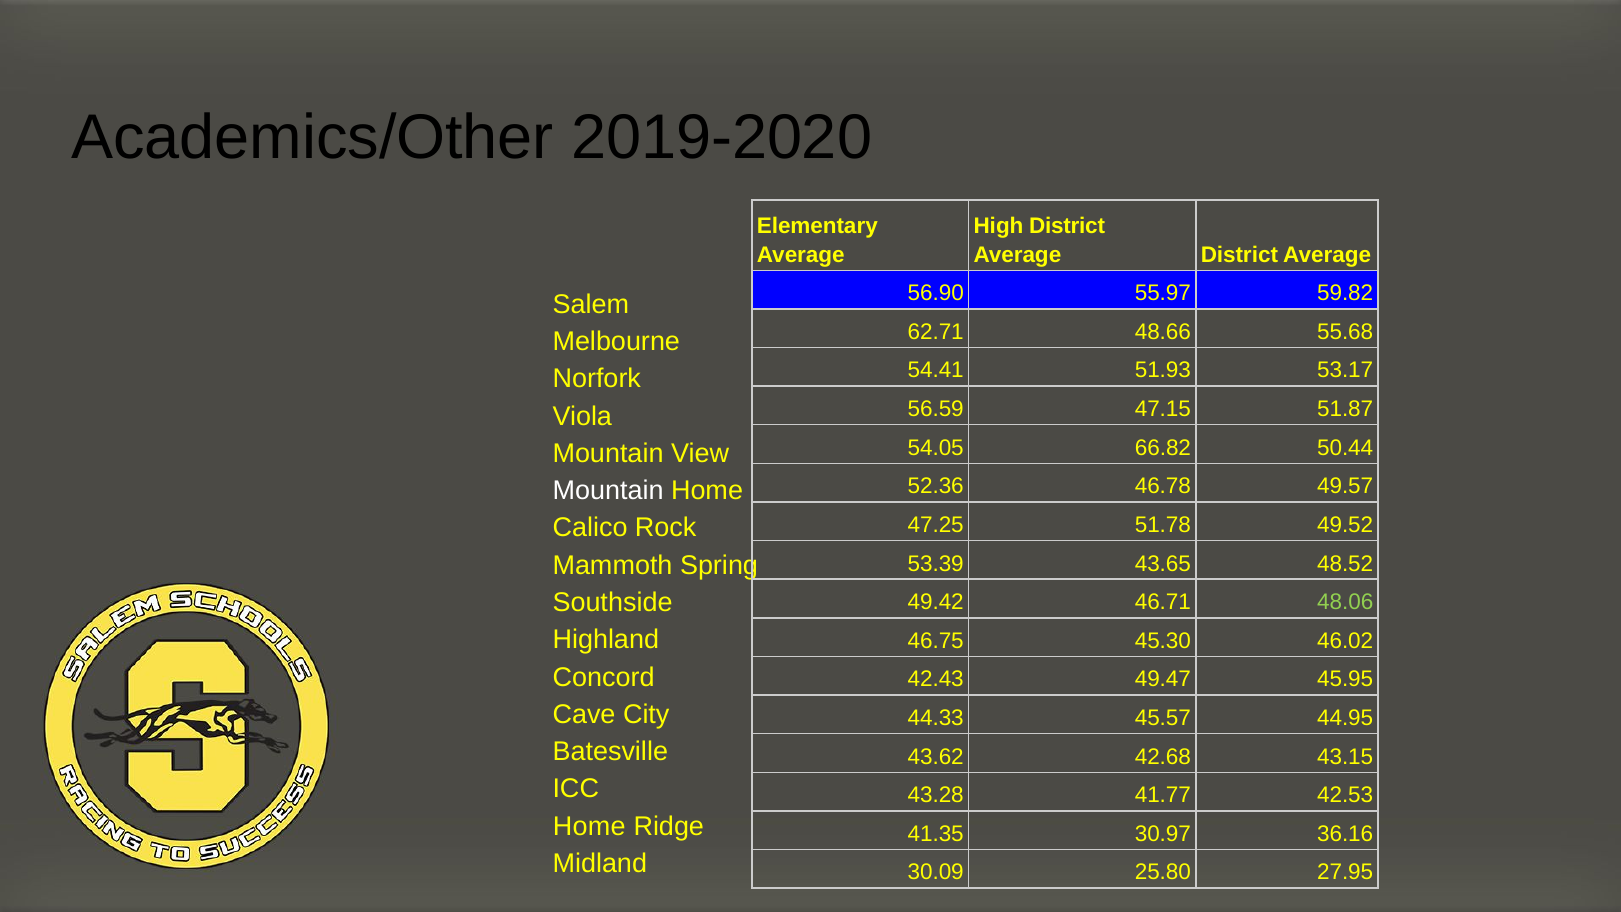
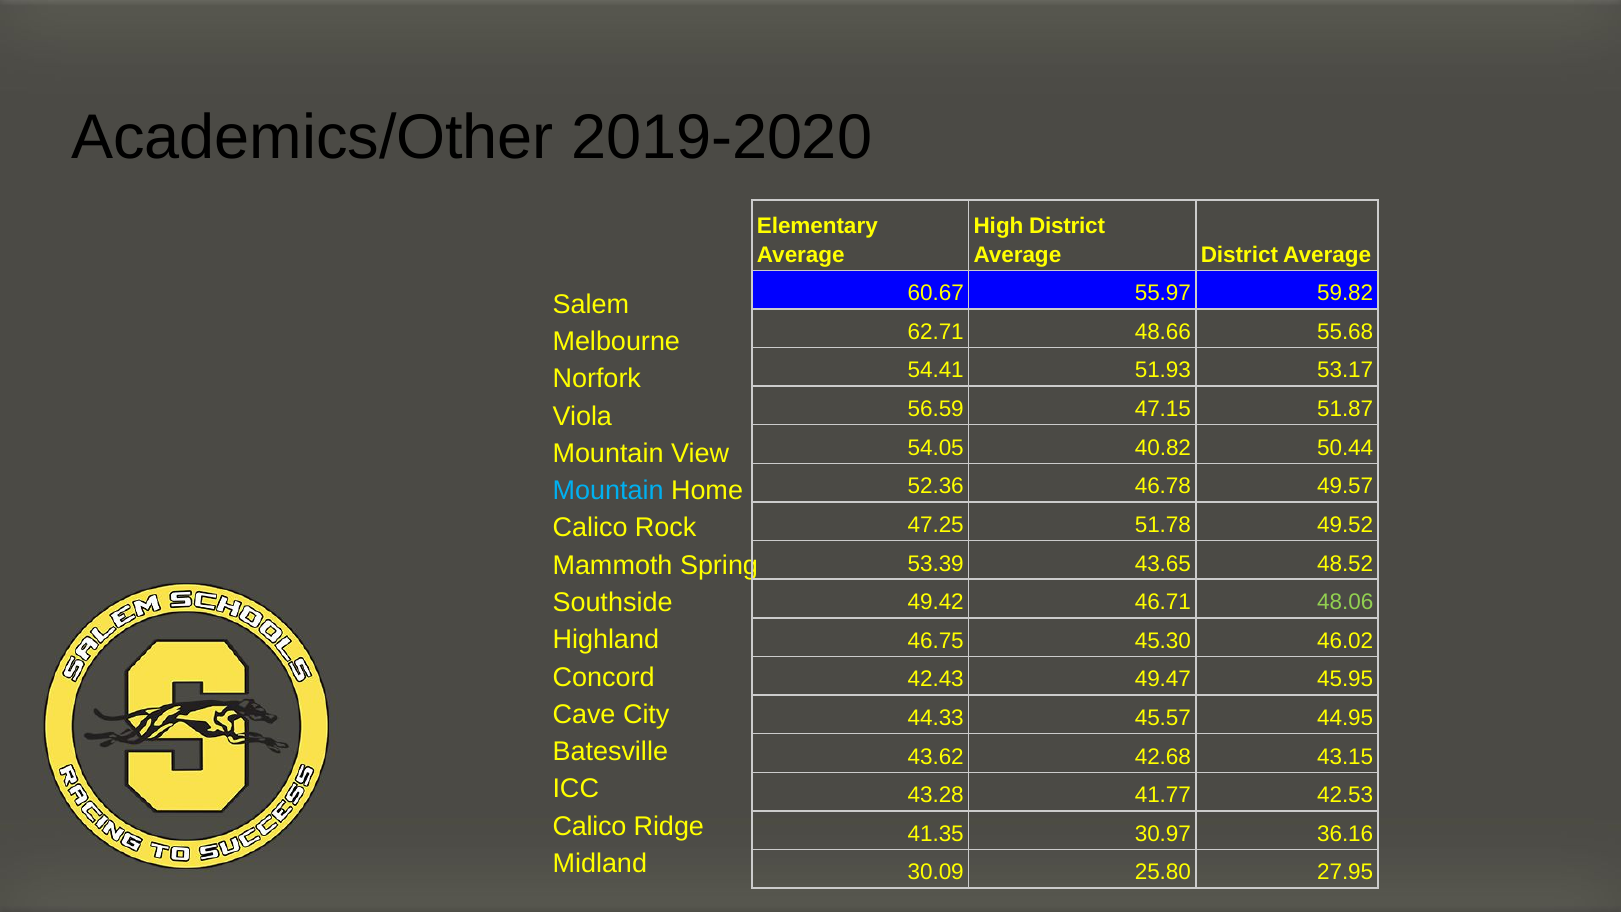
56.90: 56.90 -> 60.67
66.82: 66.82 -> 40.82
Mountain at (608, 491) colour: white -> light blue
Home at (589, 826): Home -> Calico
